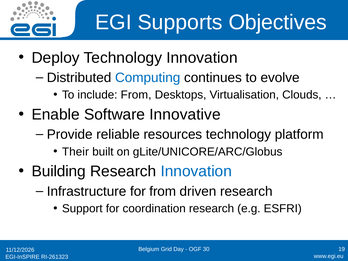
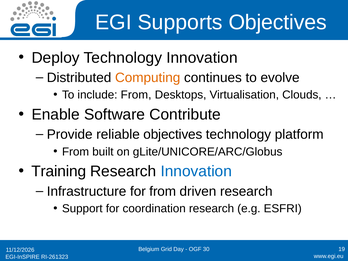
Computing colour: blue -> orange
Innovative: Innovative -> Contribute
reliable resources: resources -> objectives
Their at (75, 152): Their -> From
Building: Building -> Training
